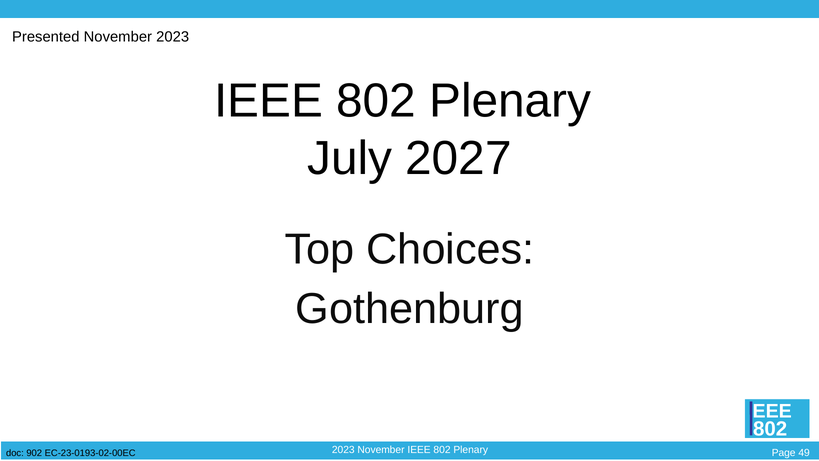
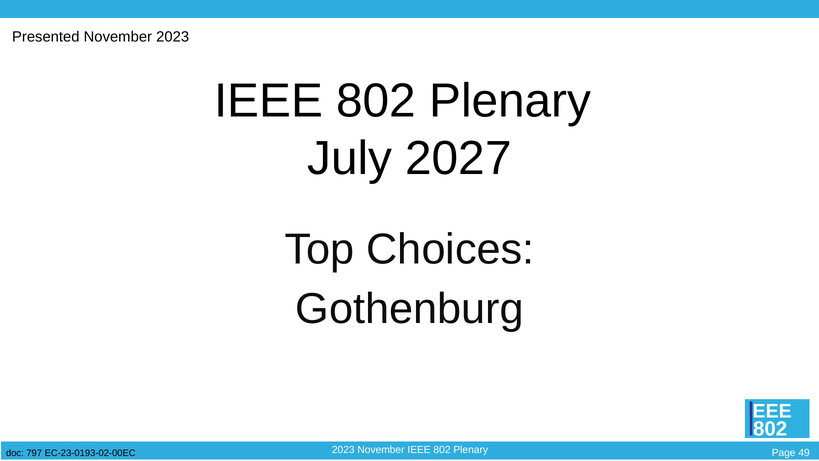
902: 902 -> 797
